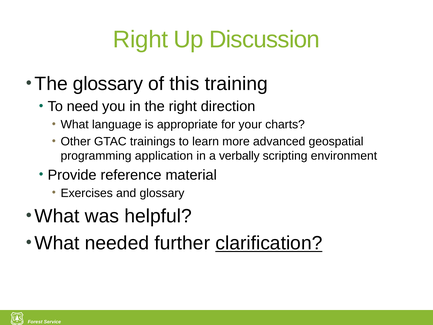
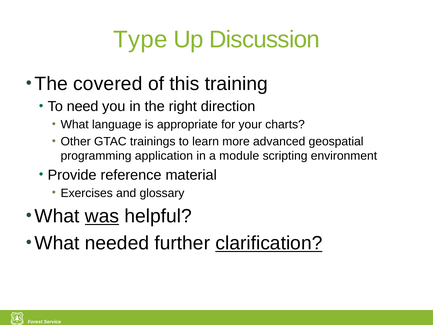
Right at (141, 40): Right -> Type
The glossary: glossary -> covered
verbally: verbally -> module
was underline: none -> present
